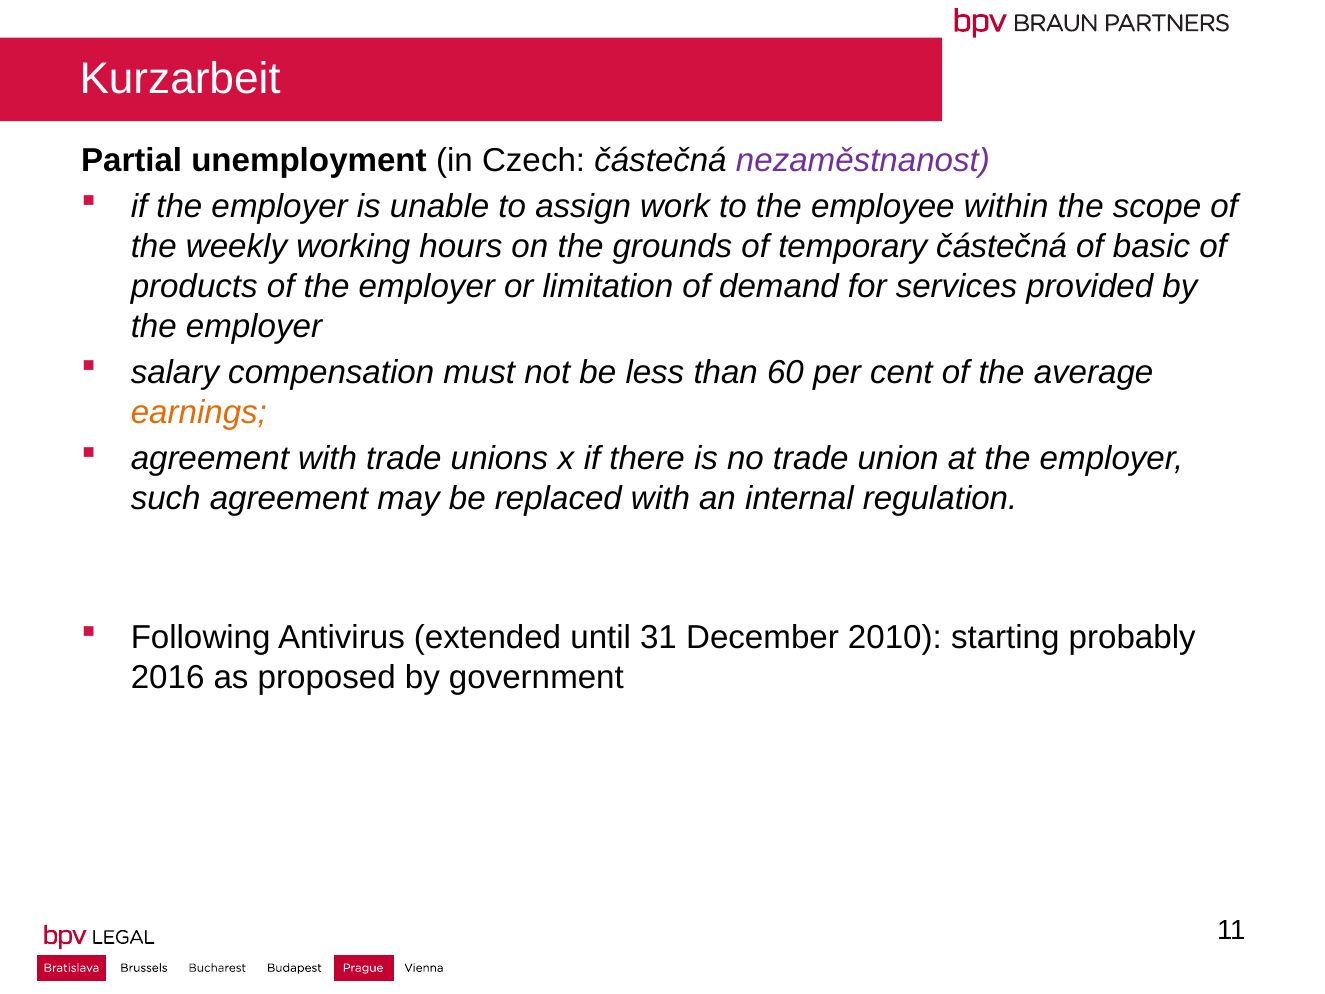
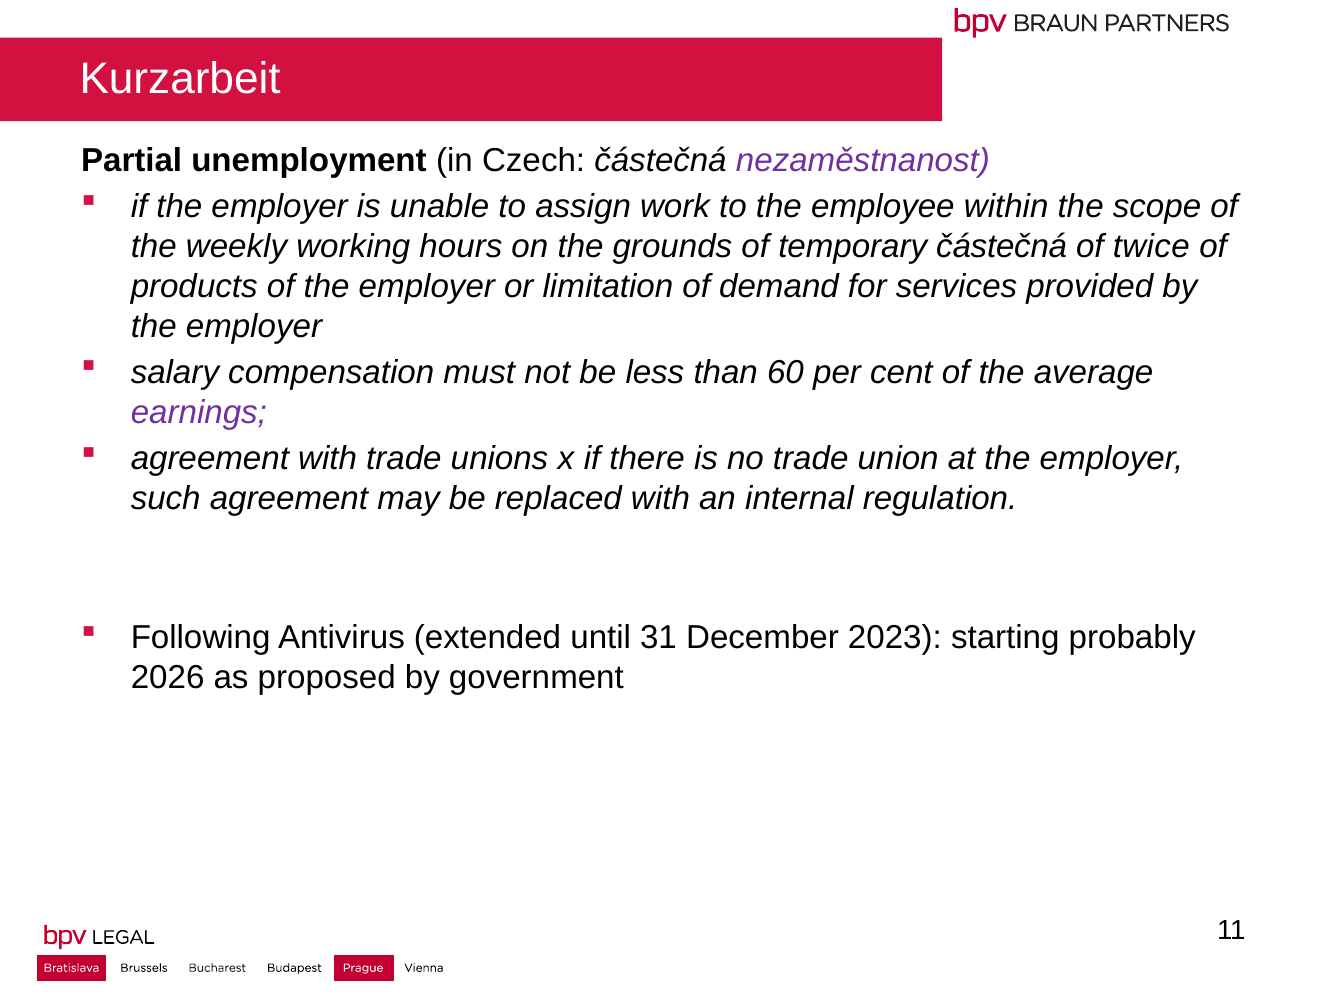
basic: basic -> twice
earnings colour: orange -> purple
2010: 2010 -> 2023
2016: 2016 -> 2026
